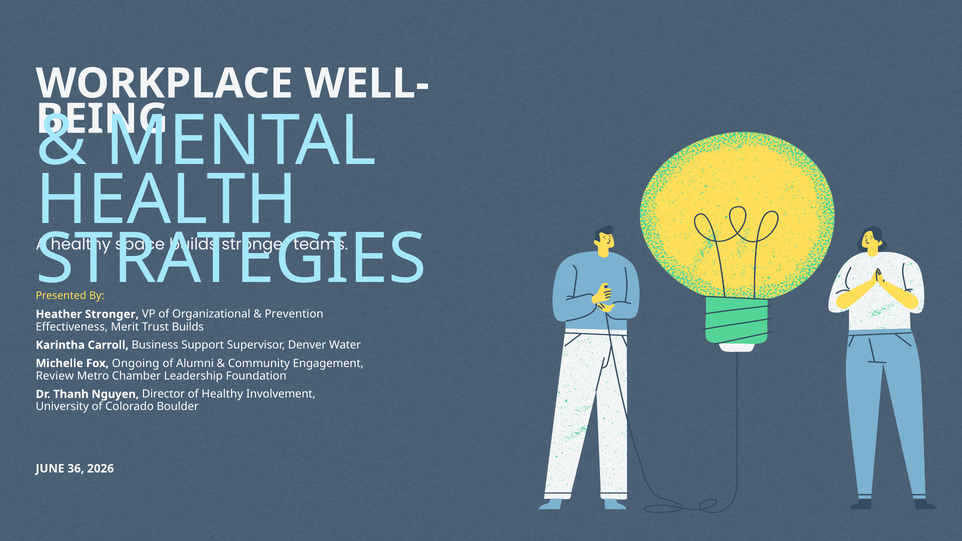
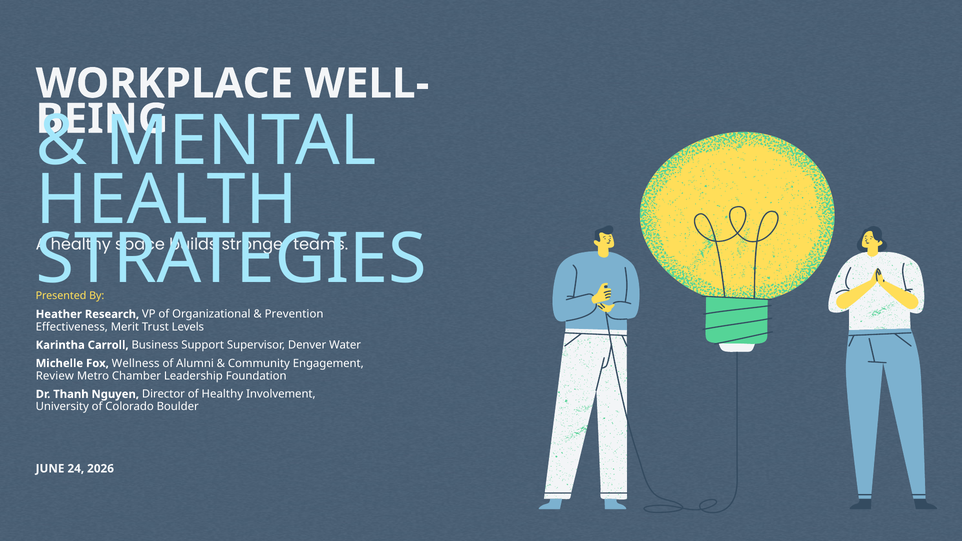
Heather Stronger: Stronger -> Research
Trust Builds: Builds -> Levels
Ongoing: Ongoing -> Wellness
36: 36 -> 24
